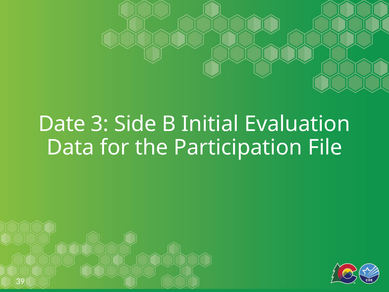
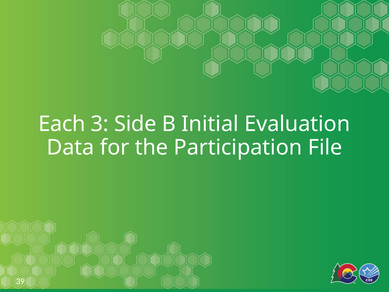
Date: Date -> Each
